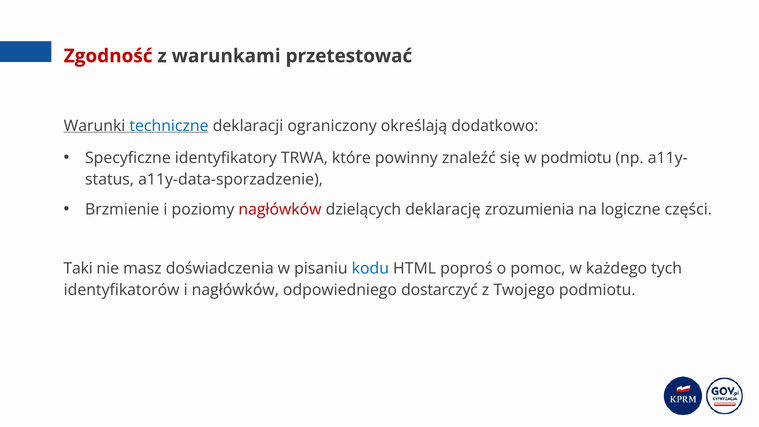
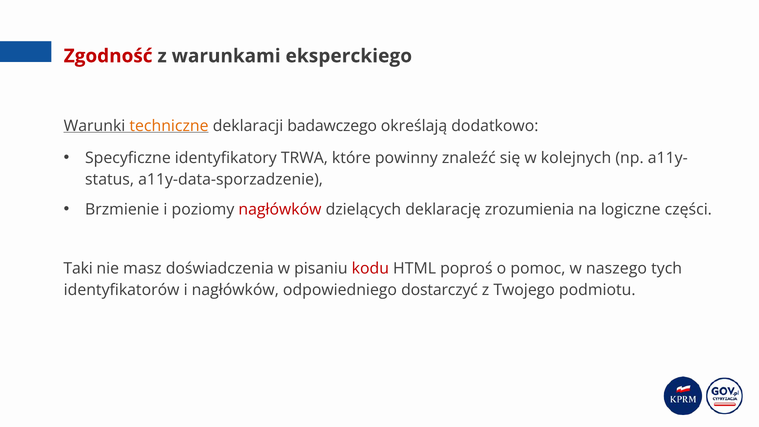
przetestować: przetestować -> eksperckiego
techniczne colour: blue -> orange
ograniczony: ograniczony -> badawczego
w podmiotu: podmiotu -> kolejnych
kodu colour: blue -> red
każdego: każdego -> naszego
